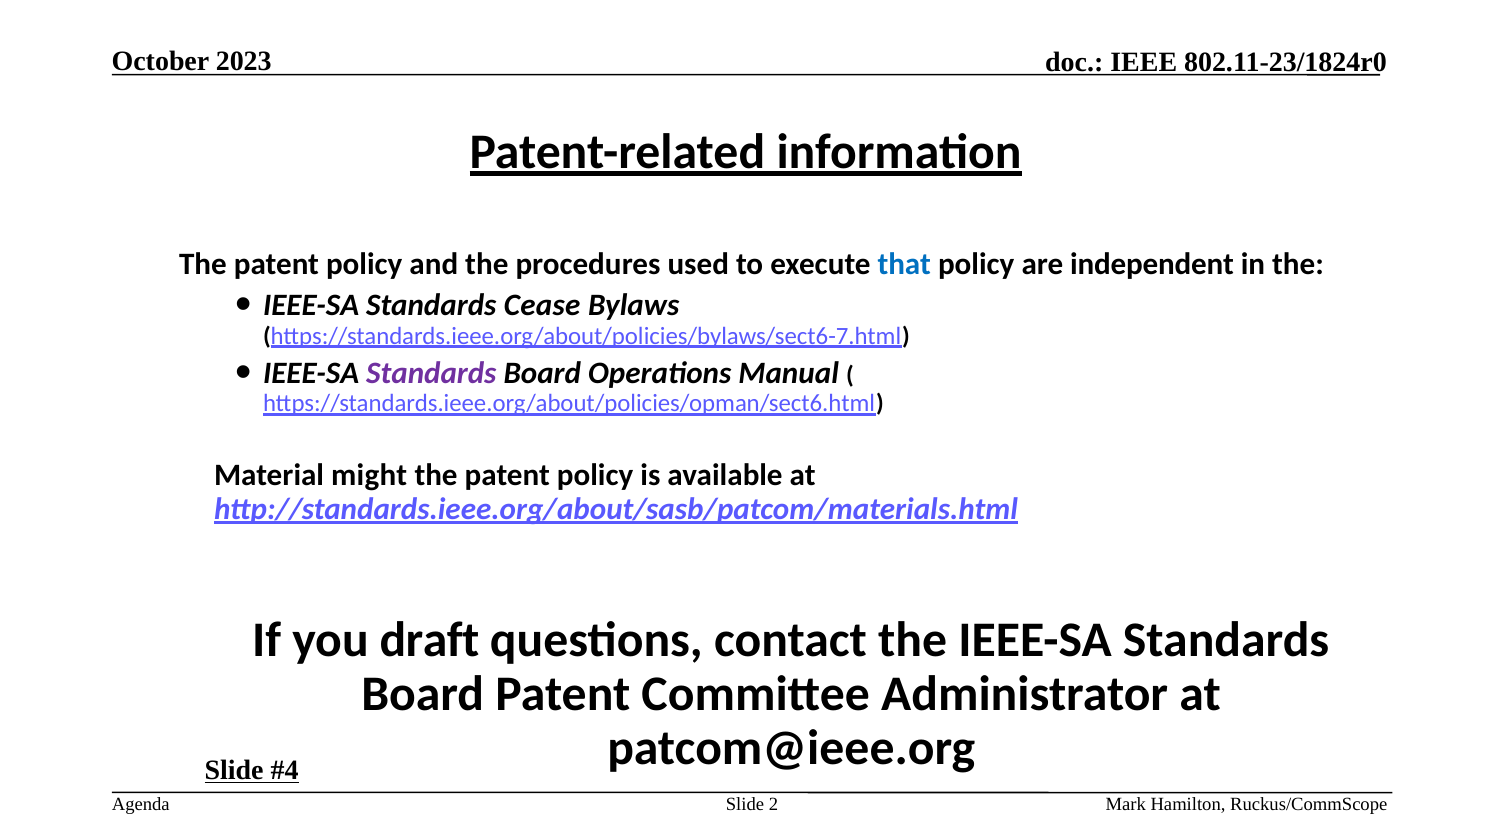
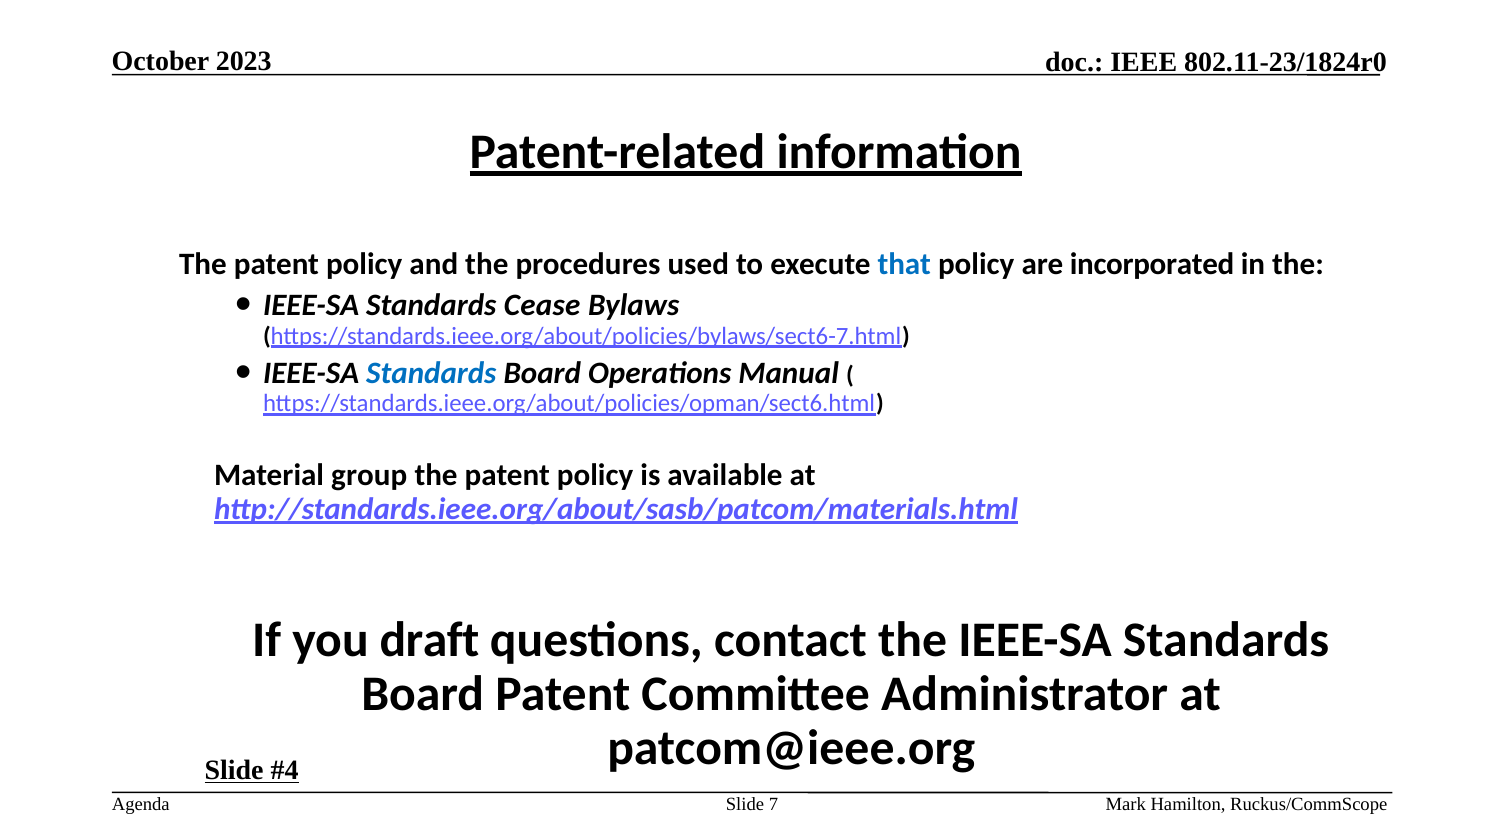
independent: independent -> incorporated
Standards at (431, 373) colour: purple -> blue
might: might -> group
2: 2 -> 7
